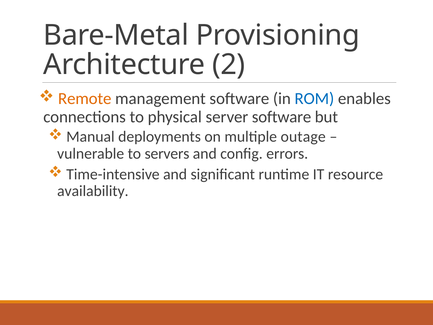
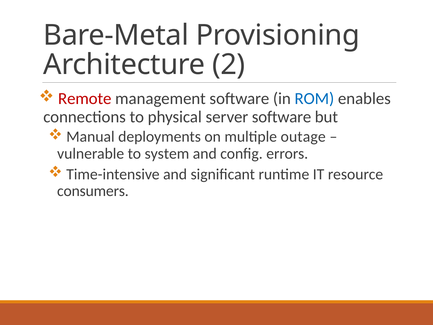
Remote colour: orange -> red
servers: servers -> system
availability: availability -> consumers
